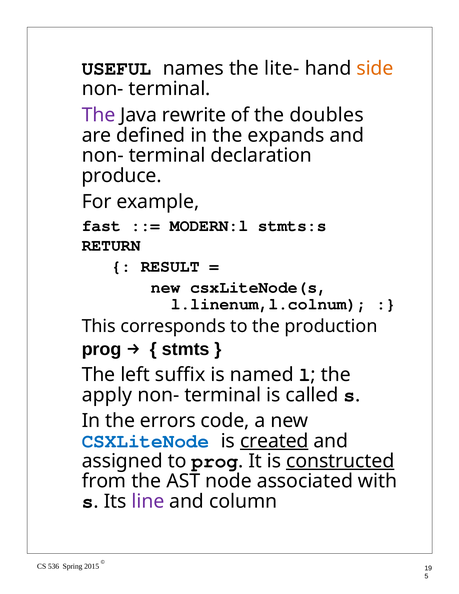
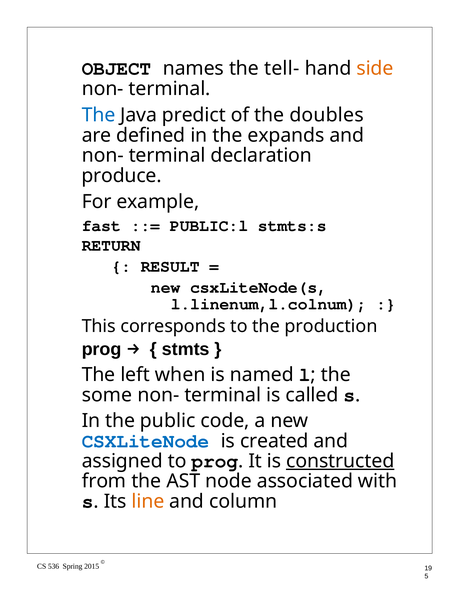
USEFUL: USEFUL -> OBJECT
lite-: lite- -> tell-
The at (99, 115) colour: purple -> blue
rewrite: rewrite -> predict
MODERN:l: MODERN:l -> PUBLIC:l
suffix: suffix -> when
apply: apply -> some
errors: errors -> public
created underline: present -> none
line colour: purple -> orange
